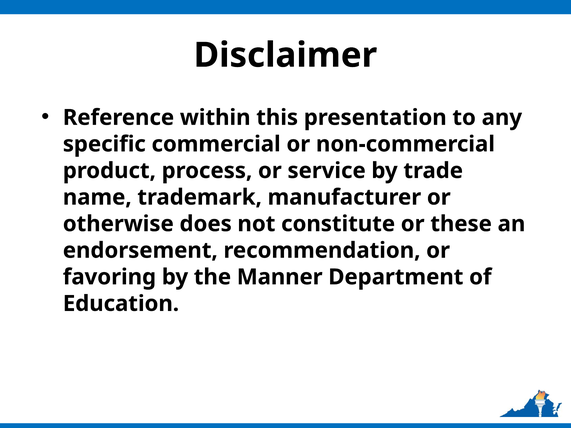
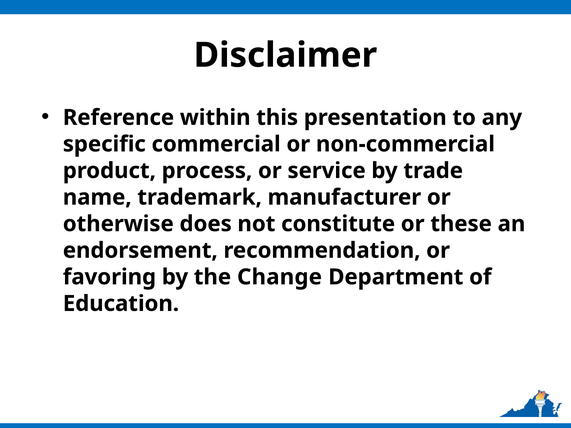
Manner: Manner -> Change
